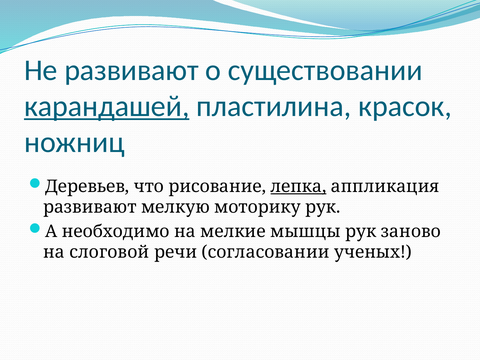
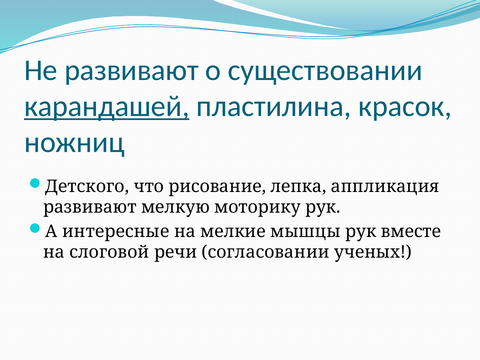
Деревьев: Деревьев -> Детского
лепка underline: present -> none
необходимо: необходимо -> интересные
заново: заново -> вместе
